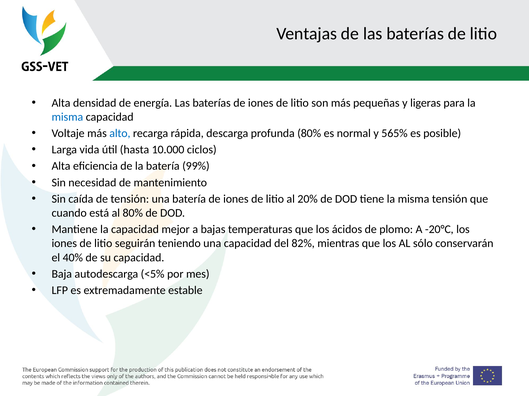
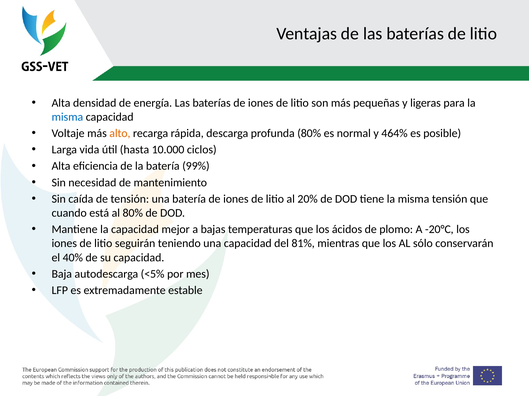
alto colour: blue -> orange
565%: 565% -> 464%
82%: 82% -> 81%
